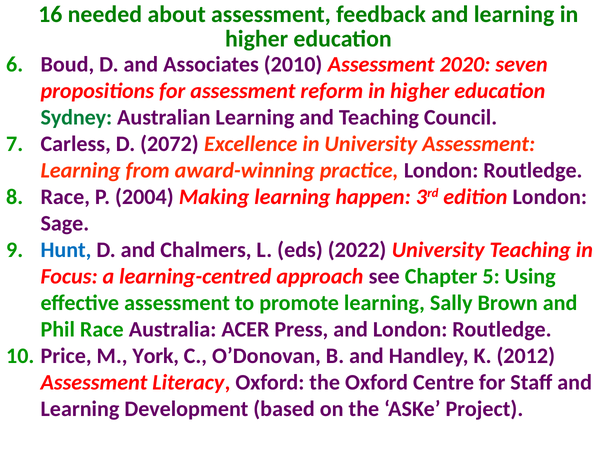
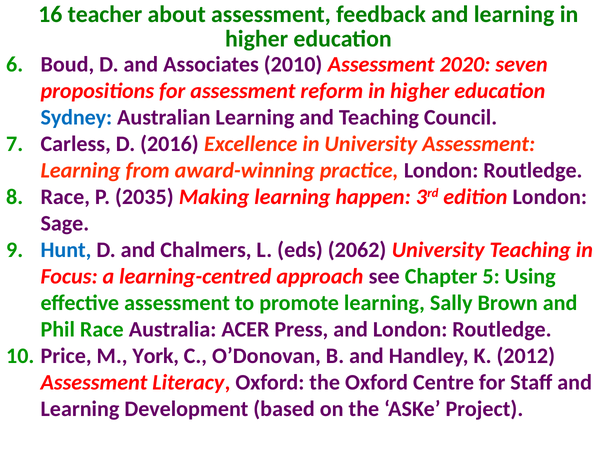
needed: needed -> teacher
Sydney colour: green -> blue
2072: 2072 -> 2016
2004: 2004 -> 2035
2022: 2022 -> 2062
